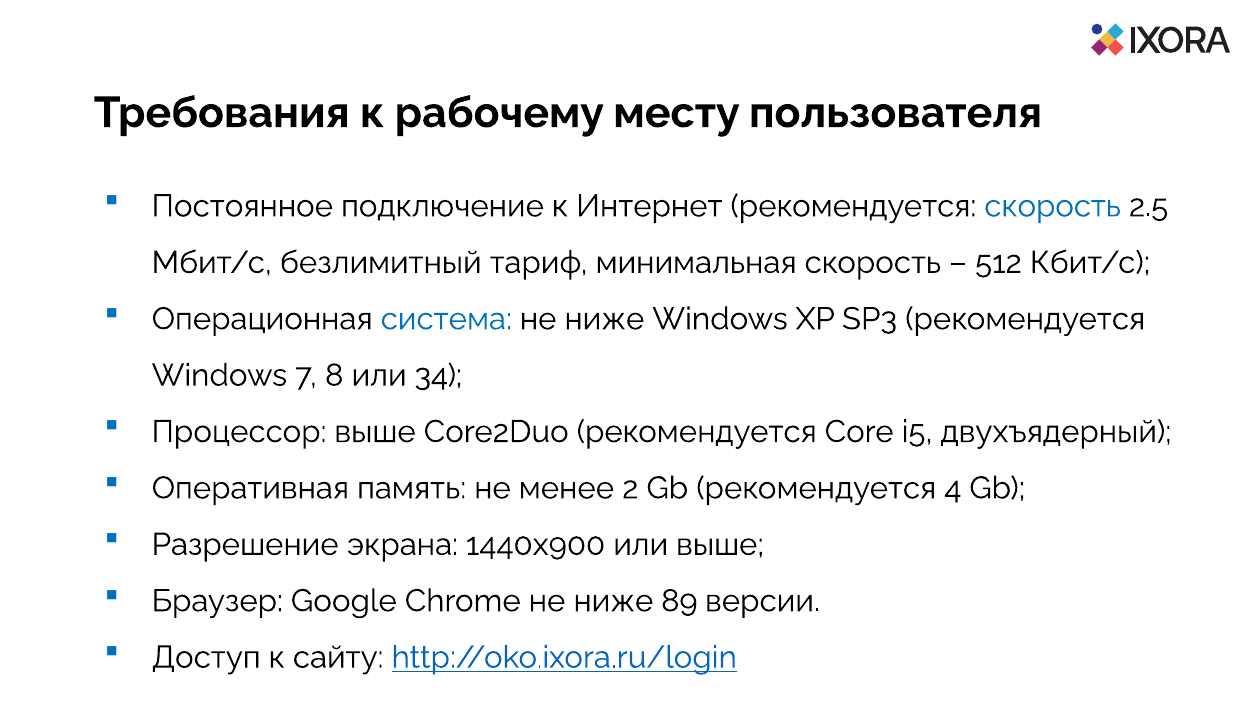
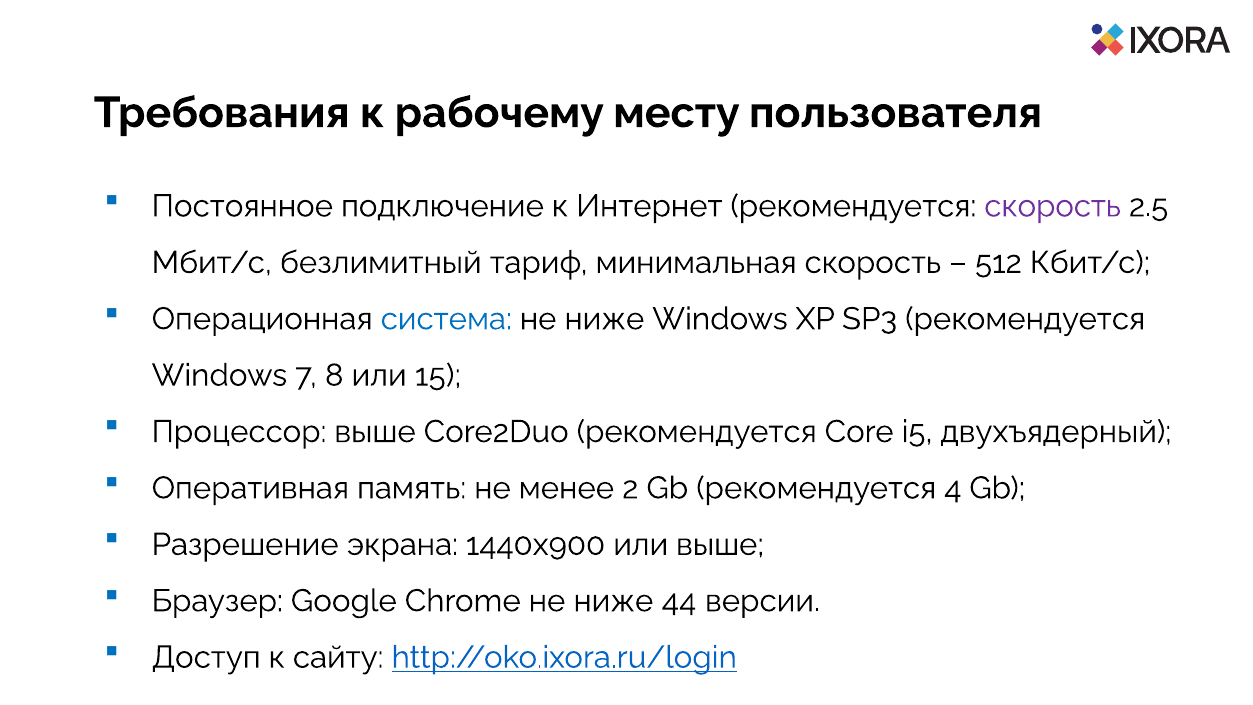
скорость at (1053, 206) colour: blue -> purple
34: 34 -> 15
89: 89 -> 44
